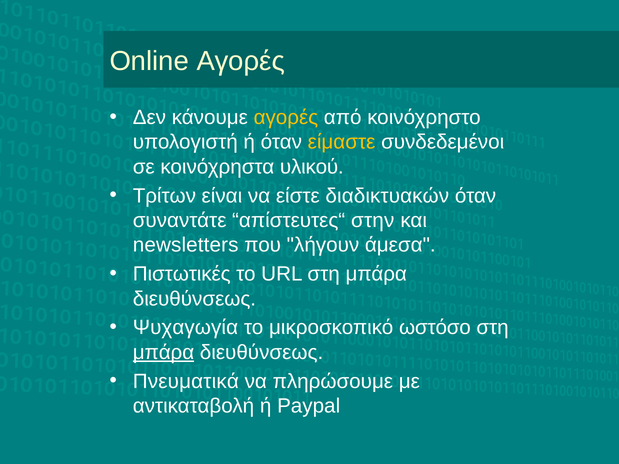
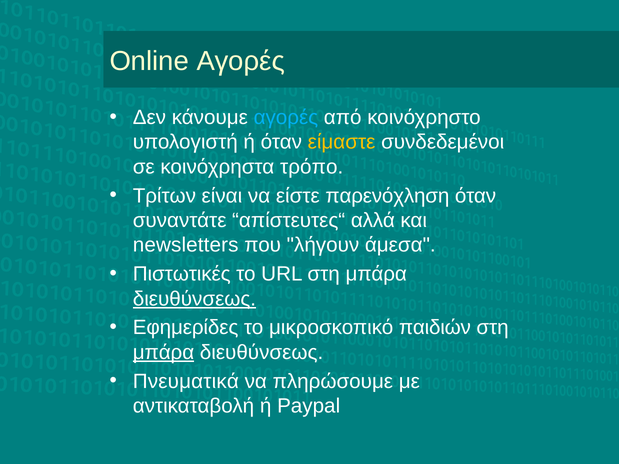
αγορές at (286, 117) colour: yellow -> light blue
υλικού: υλικού -> τρόπο
διαδικτυακών: διαδικτυακών -> παρενόχληση
στην: στην -> αλλά
διευθύνσεως at (194, 299) underline: none -> present
Ψυχαγωγία: Ψυχαγωγία -> Εφημερίδες
ωστόσο: ωστόσο -> παιδιών
